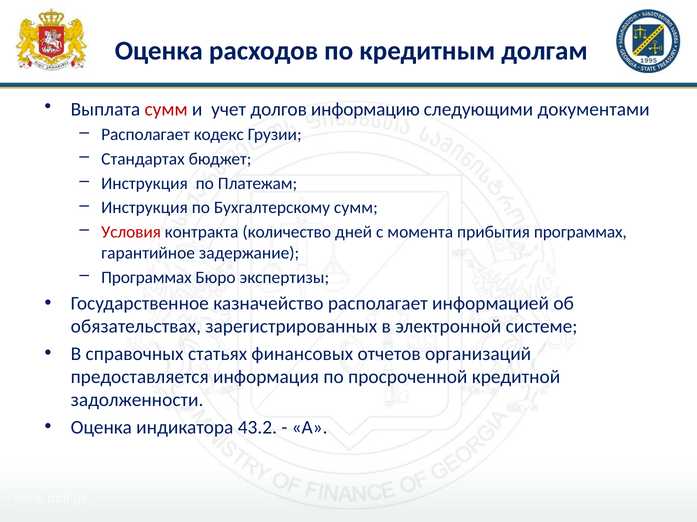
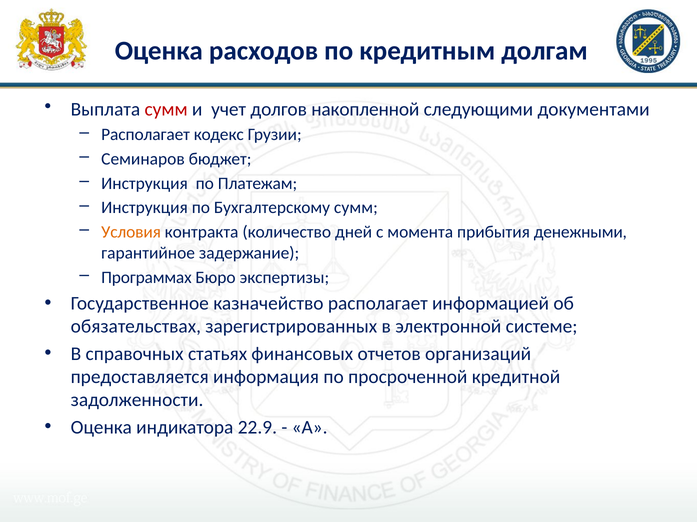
информацию: информацию -> накопленной
Стандартах: Стандартах -> Семинаров
Условия colour: red -> orange
прибытия программах: программах -> денежными
43.2: 43.2 -> 22.9
